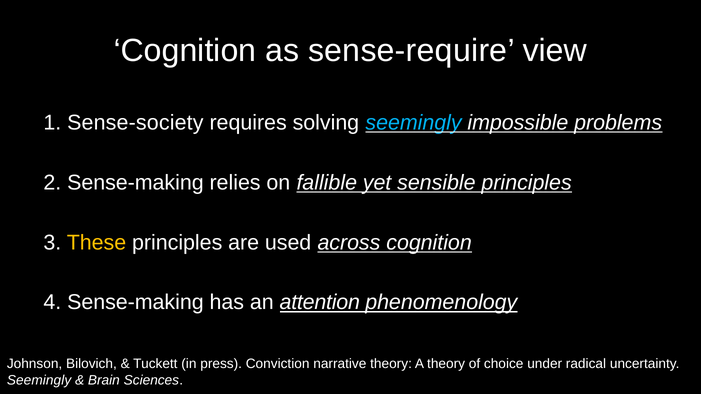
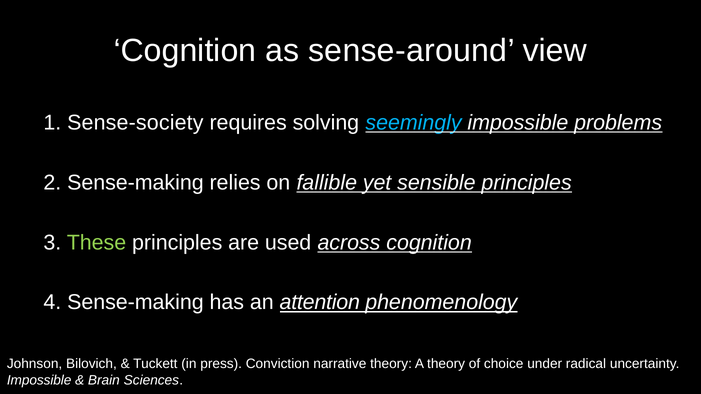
sense-require: sense-require -> sense-around
These colour: yellow -> light green
Seemingly at (39, 381): Seemingly -> Impossible
